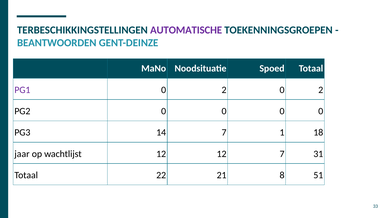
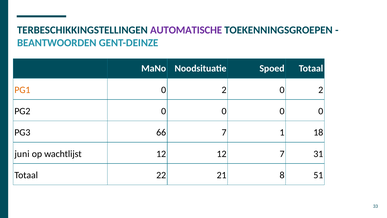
PG1 colour: purple -> orange
14: 14 -> 66
jaar: jaar -> juni
